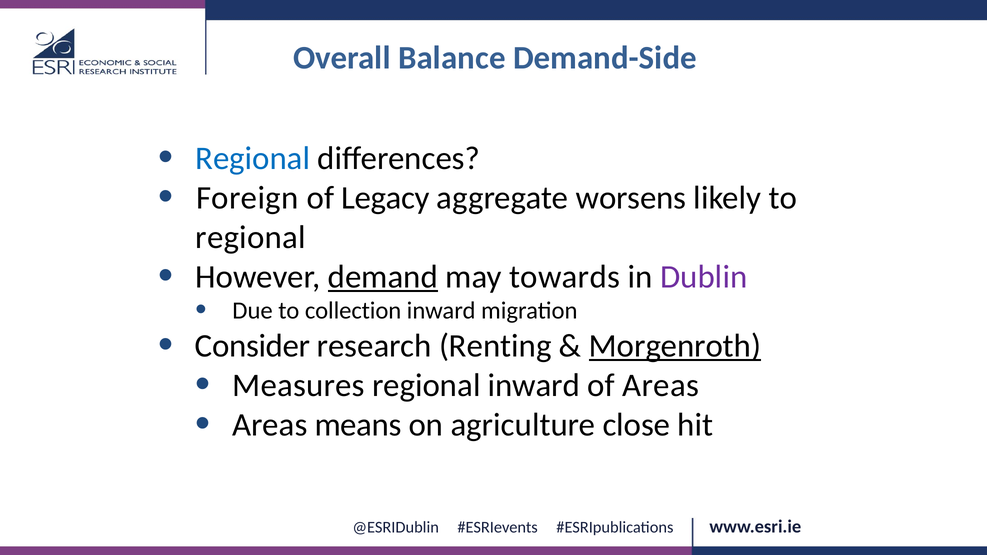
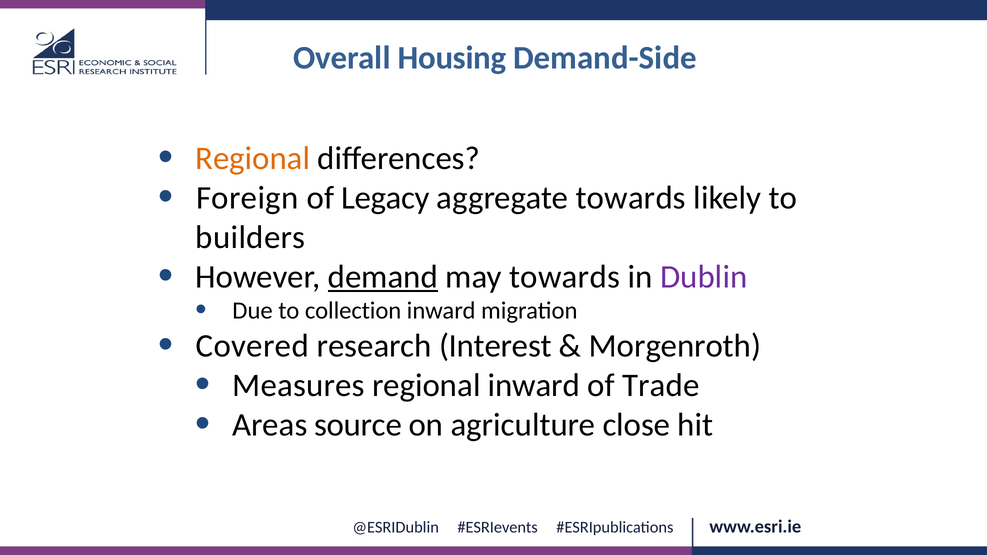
Balance: Balance -> Housing
Regional at (253, 158) colour: blue -> orange
aggregate worsens: worsens -> towards
regional at (250, 237): regional -> builders
Consider: Consider -> Covered
Renting: Renting -> Interest
Morgenroth underline: present -> none
of Areas: Areas -> Trade
means: means -> source
